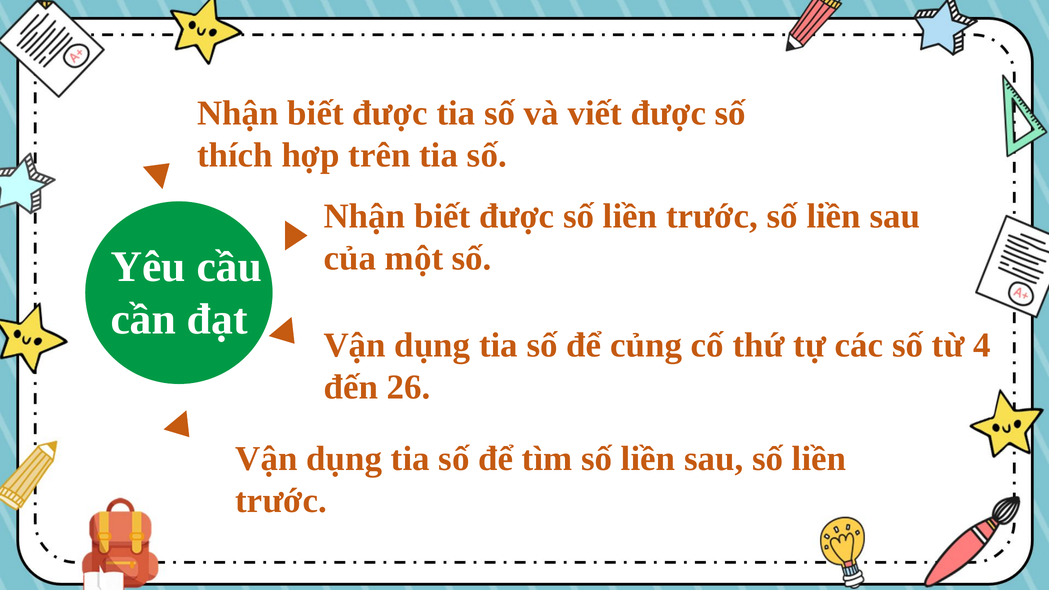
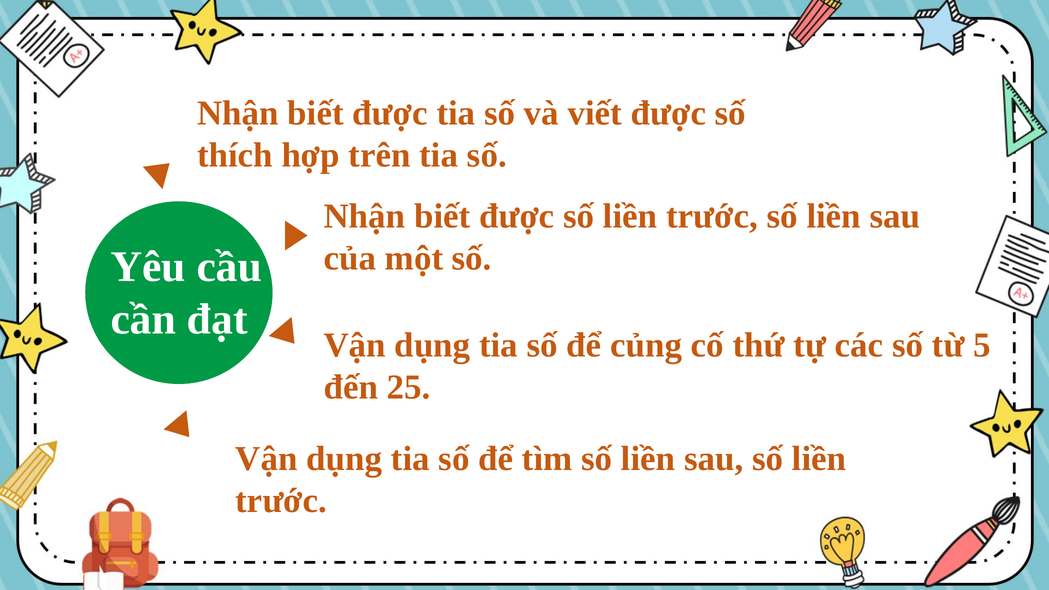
4: 4 -> 5
26: 26 -> 25
